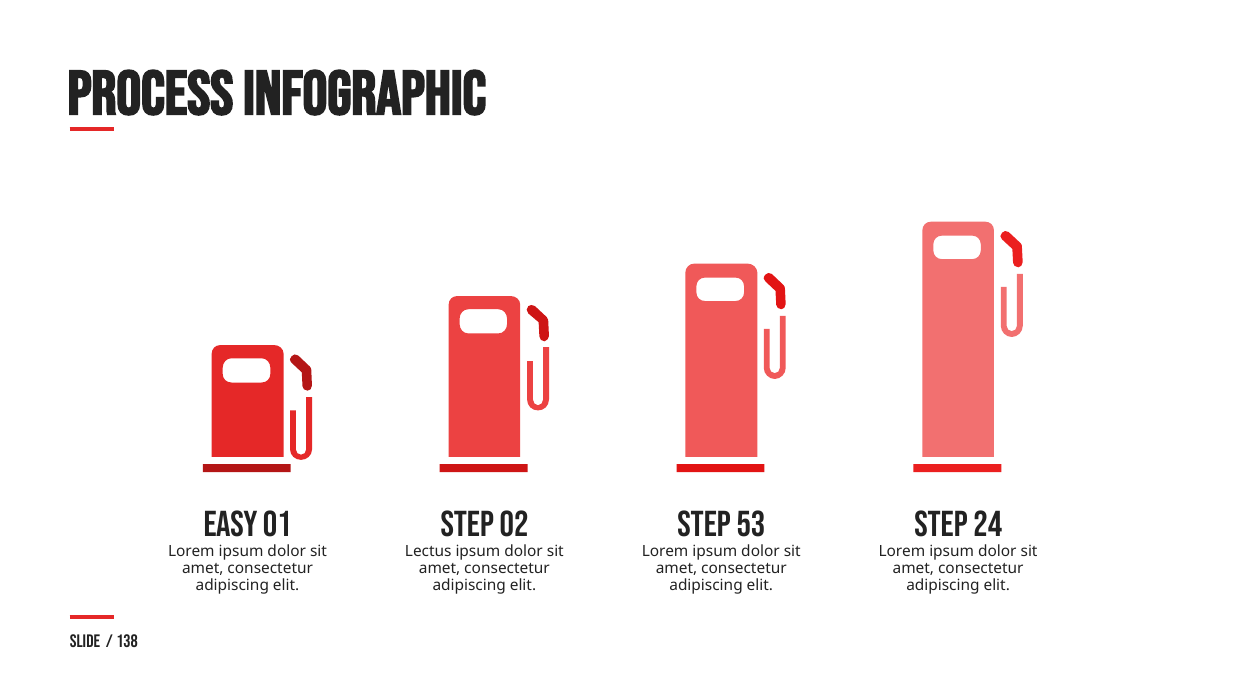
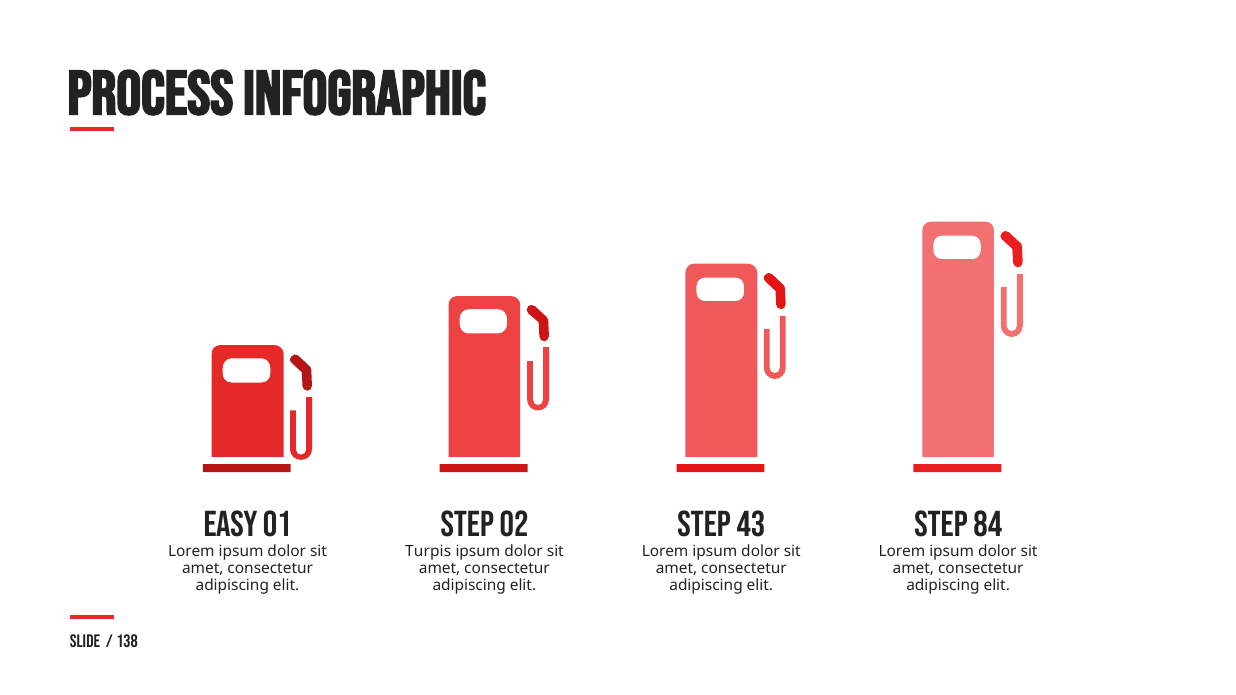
53: 53 -> 43
24: 24 -> 84
Lectus: Lectus -> Turpis
